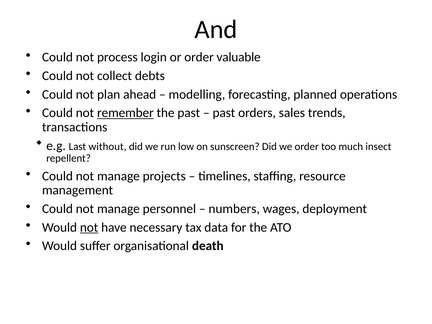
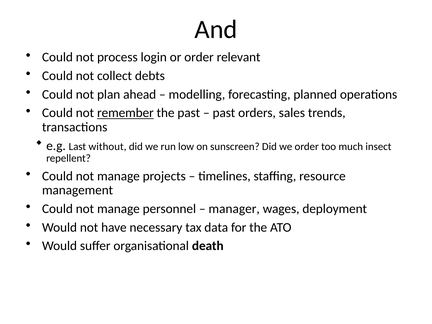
valuable: valuable -> relevant
numbers: numbers -> manager
not at (89, 227) underline: present -> none
